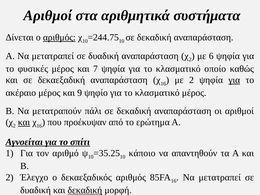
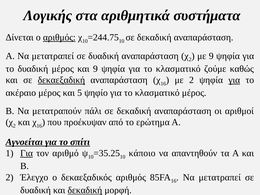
Αριθμοί at (48, 16): Αριθμοί -> Λογικής
με 6: 6 -> 9
το φυσικές: φυσικές -> δυαδική
και 7: 7 -> 9
οποίο: οποίο -> ζούμε
δεκαεξαδική underline: none -> present
9: 9 -> 5
και at (24, 122) underline: present -> none
Για at (27, 153) underline: none -> present
